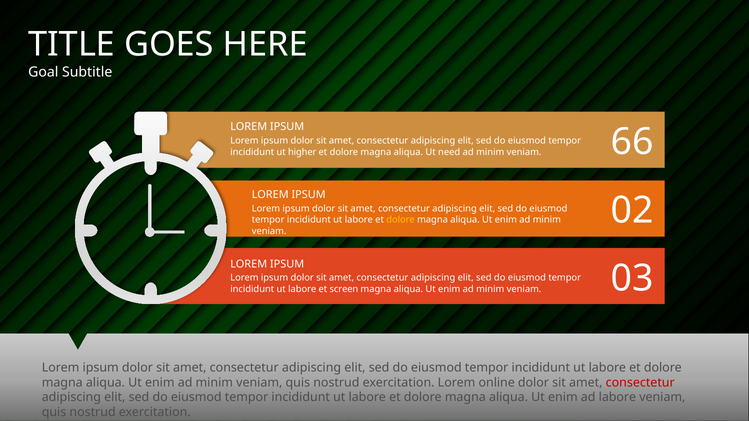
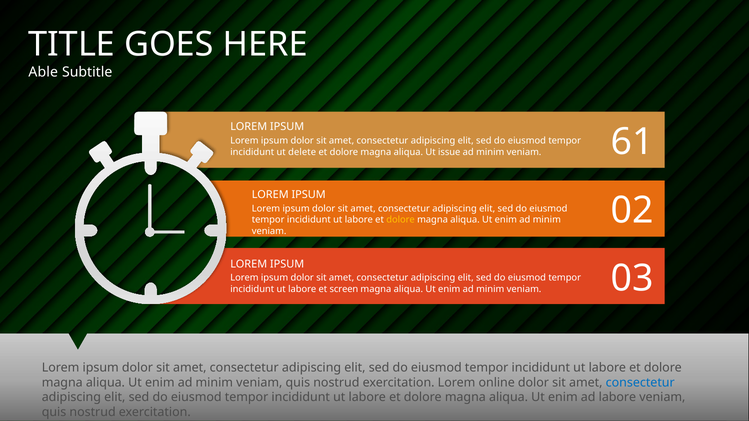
Goal: Goal -> Able
higher: higher -> delete
need: need -> issue
66: 66 -> 61
consectetur at (640, 383) colour: red -> blue
